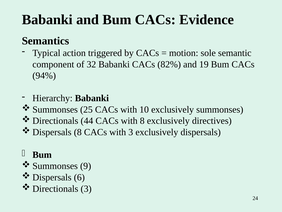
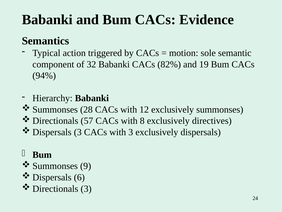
25: 25 -> 28
10: 10 -> 12
44: 44 -> 57
8 at (78, 132): 8 -> 3
